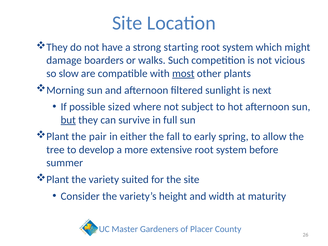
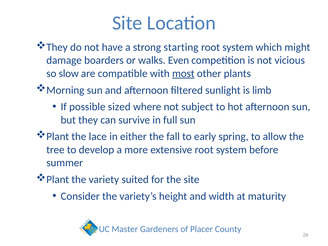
Such: Such -> Even
next: next -> limb
but underline: present -> none
pair: pair -> lace
